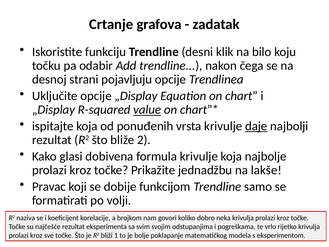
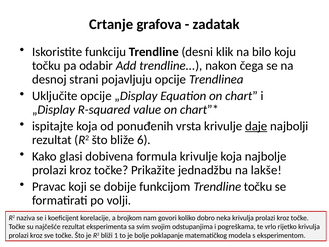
value underline: present -> none
2: 2 -> 6
Trendline samo: samo -> točku
